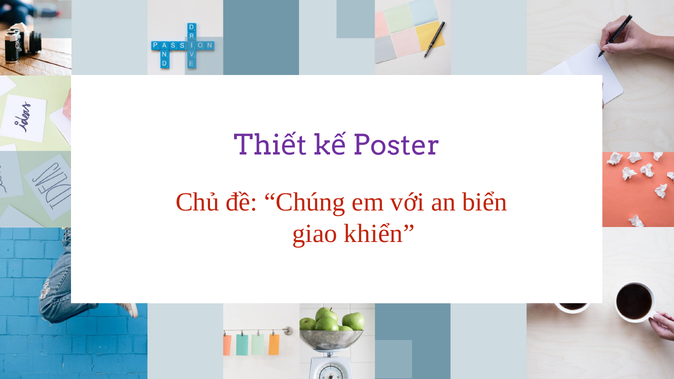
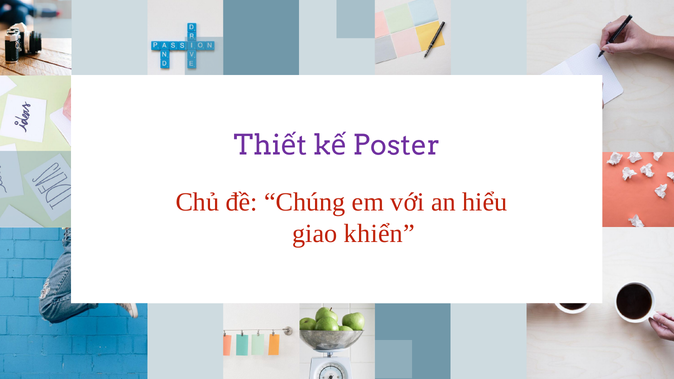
biển: biển -> hiểu
